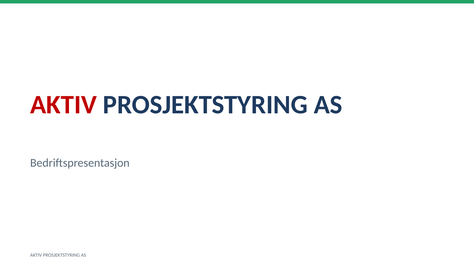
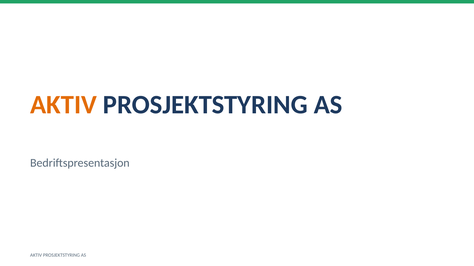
AKTIV at (64, 105) colour: red -> orange
